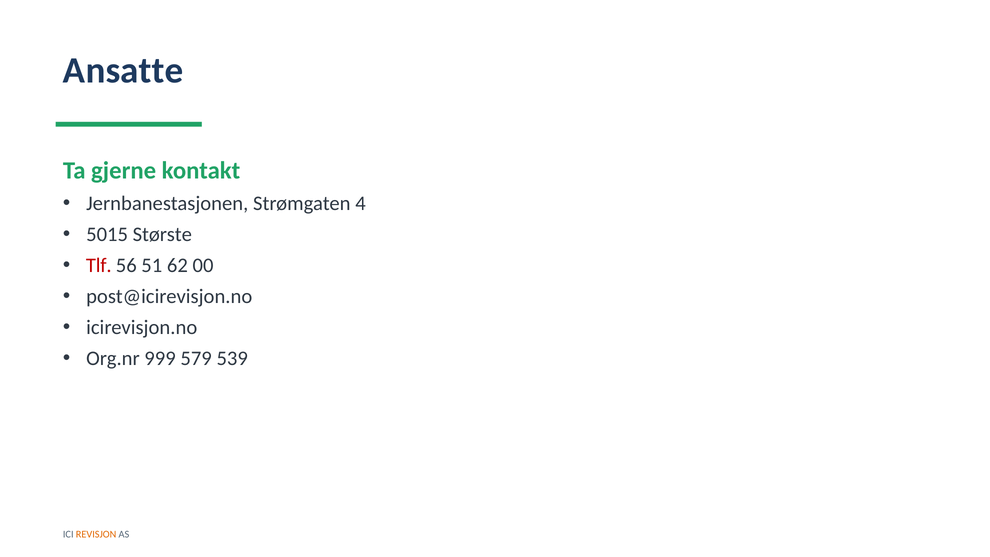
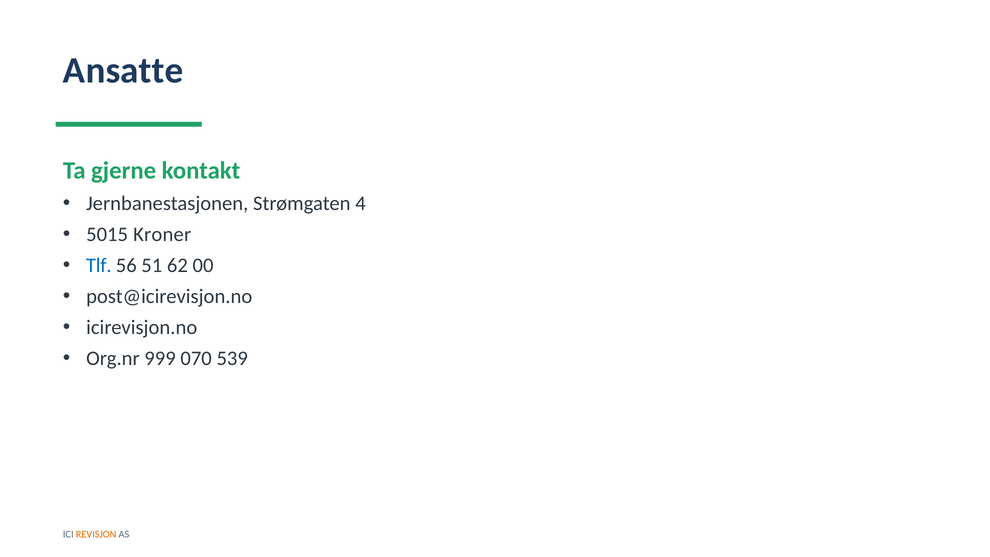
Største: Største -> Kroner
Tlf colour: red -> blue
579: 579 -> 070
